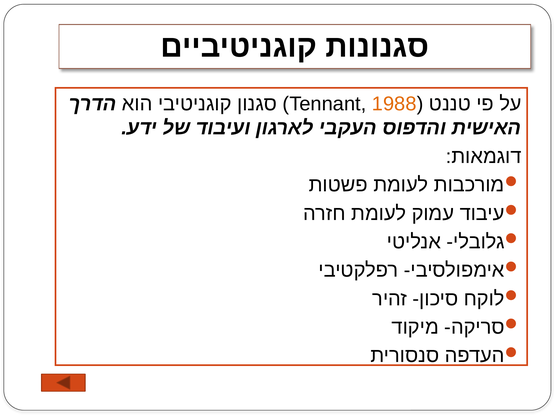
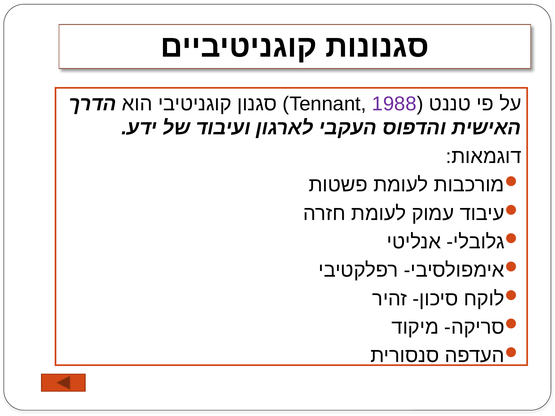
1988 colour: orange -> purple
